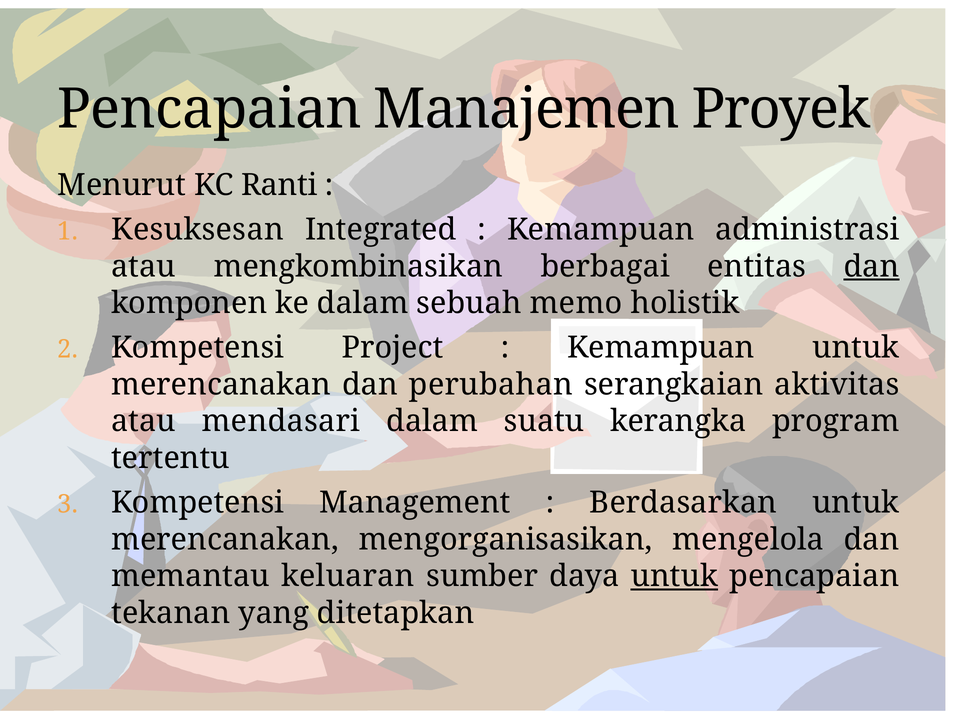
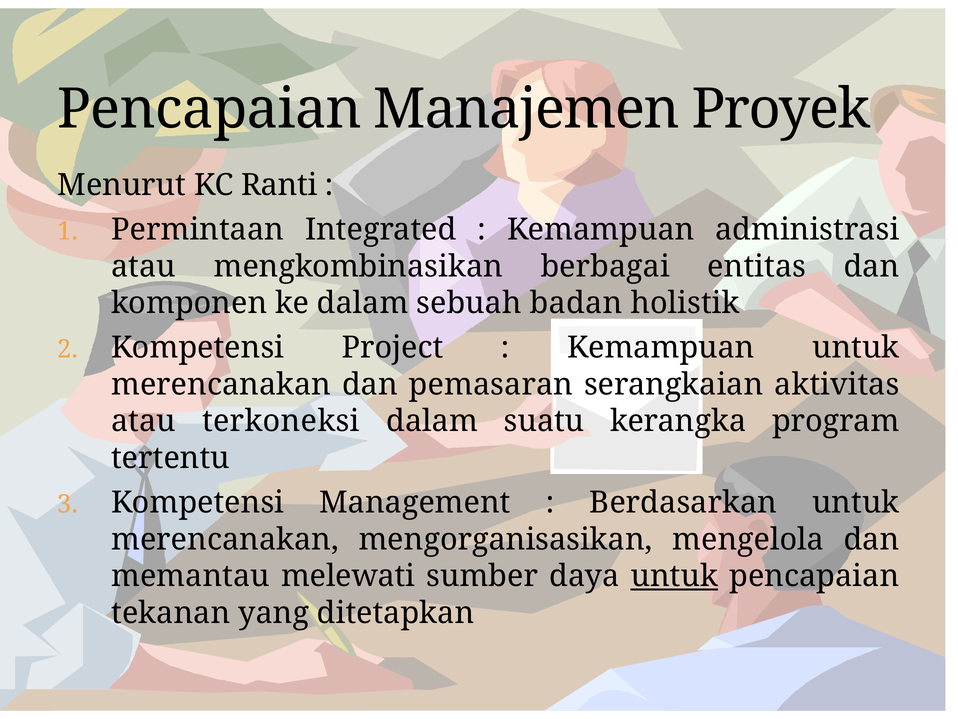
Kesuksesan: Kesuksesan -> Permintaan
dan at (872, 266) underline: present -> none
memo: memo -> badan
perubahan: perubahan -> pemasaran
mendasari: mendasari -> terkoneksi
keluaran: keluaran -> melewati
